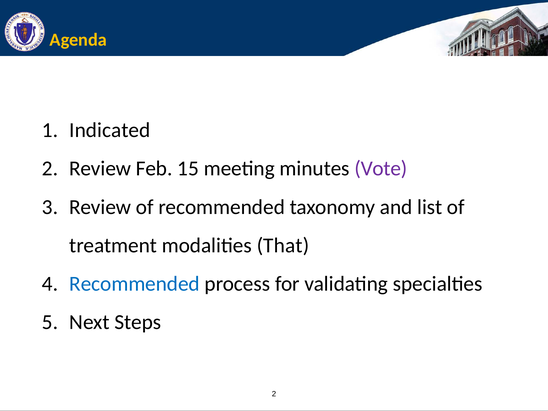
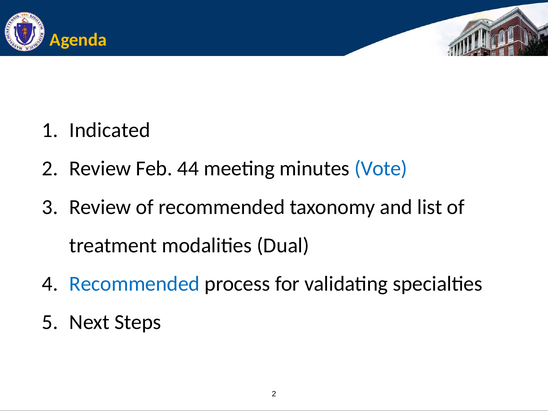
15: 15 -> 44
Vote colour: purple -> blue
That: That -> Dual
